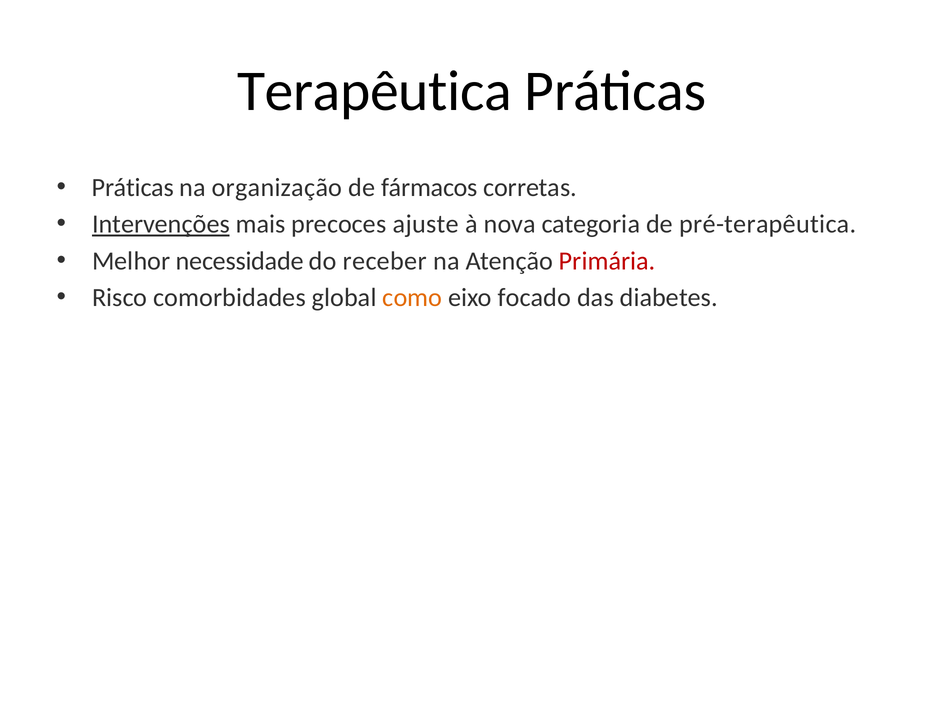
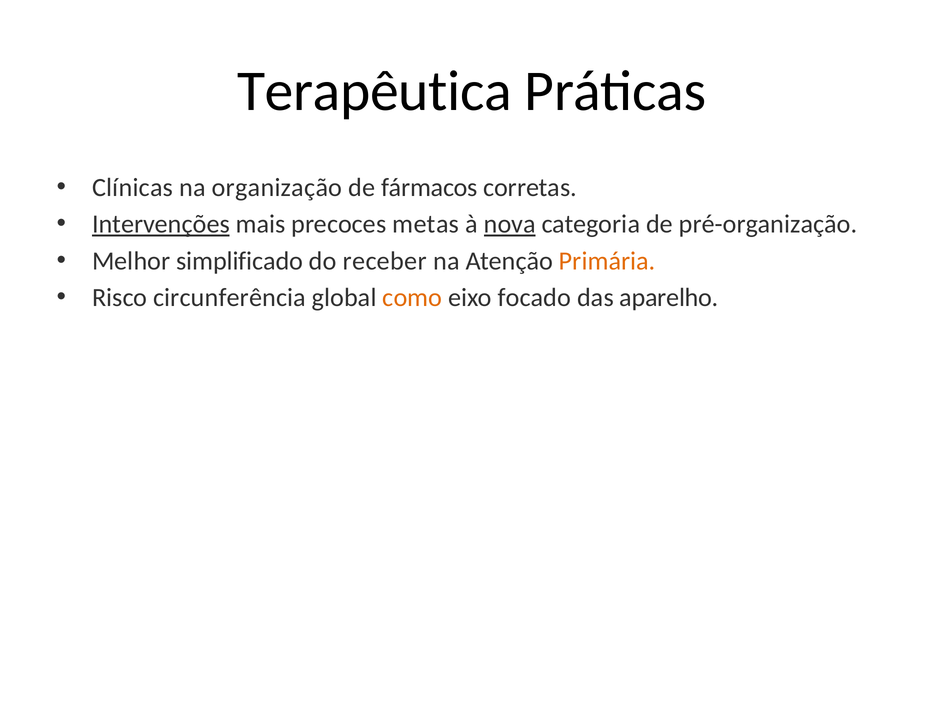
Práticas at (133, 188): Práticas -> Clínicas
ajuste: ajuste -> metas
nova underline: none -> present
pré-terapêutica: pré-terapêutica -> pré-organização
necessidade: necessidade -> simplificado
Primária colour: red -> orange
comorbidades: comorbidades -> circunferência
diabetes: diabetes -> aparelho
